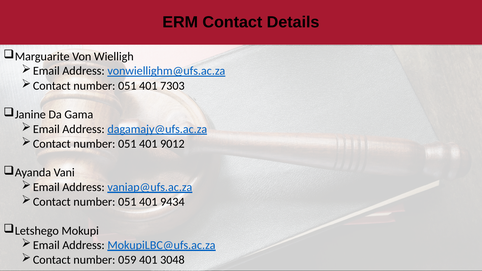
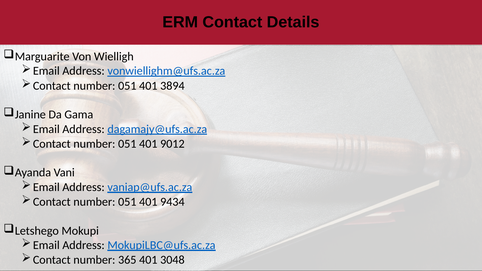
7303: 7303 -> 3894
059: 059 -> 365
